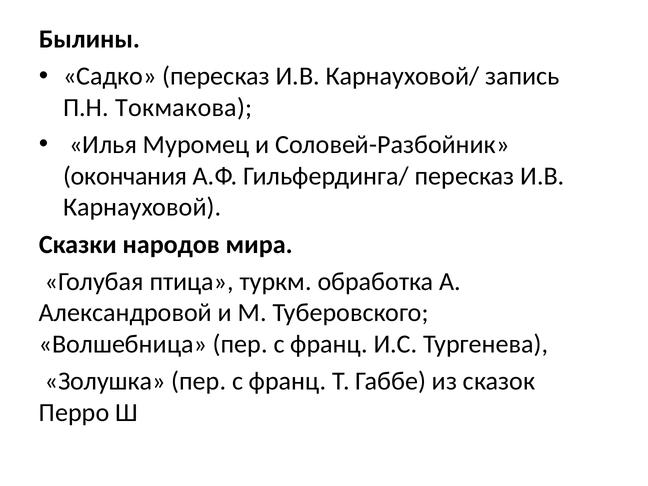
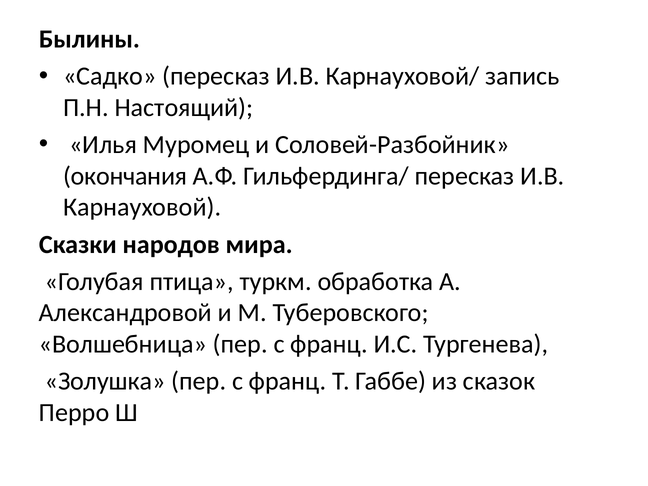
Токмакова: Токмакова -> Настоящий
